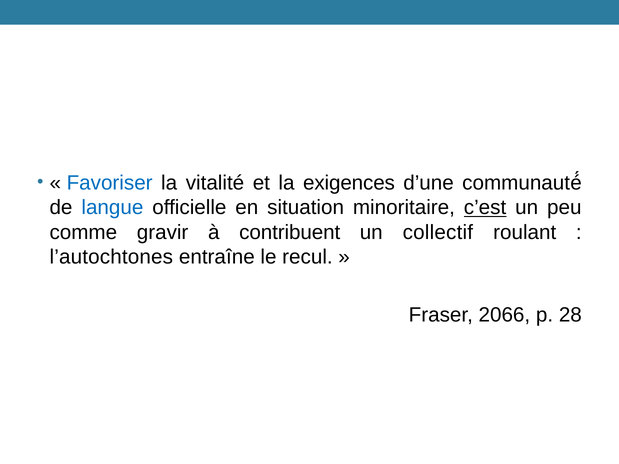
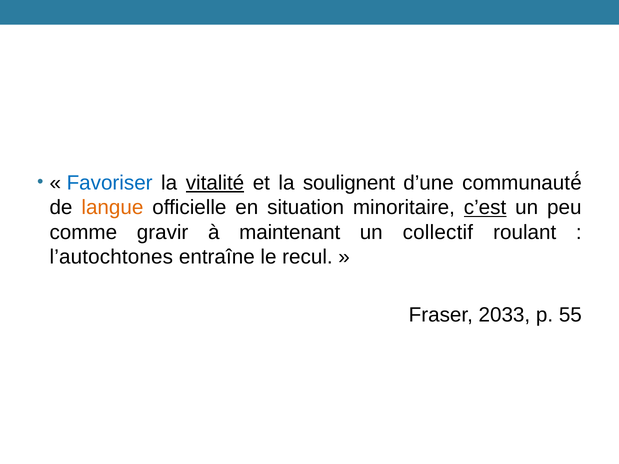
vitalité underline: none -> present
exigences: exigences -> soulignent
langue colour: blue -> orange
contribuent: contribuent -> maintenant
2066: 2066 -> 2033
28: 28 -> 55
